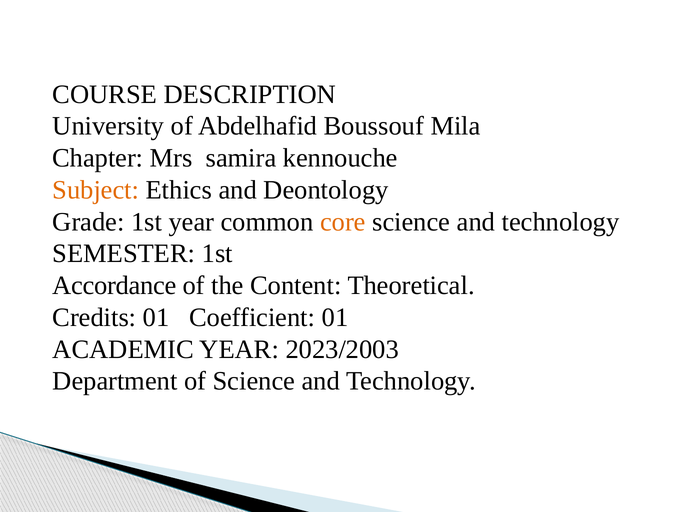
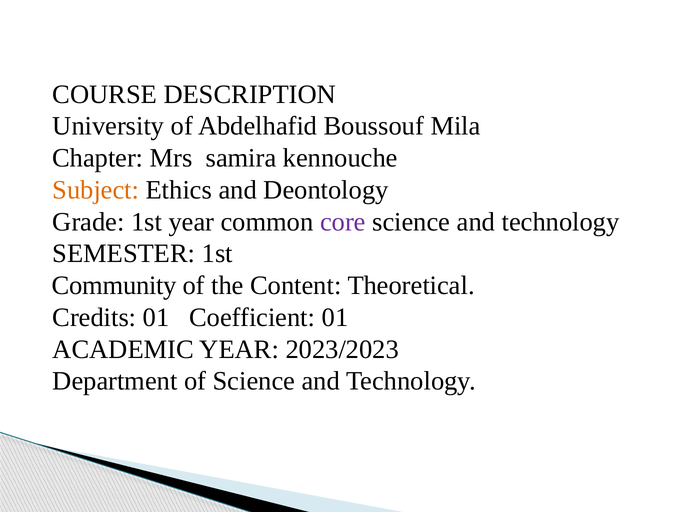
core colour: orange -> purple
Accordance: Accordance -> Community
2023/2003: 2023/2003 -> 2023/2023
